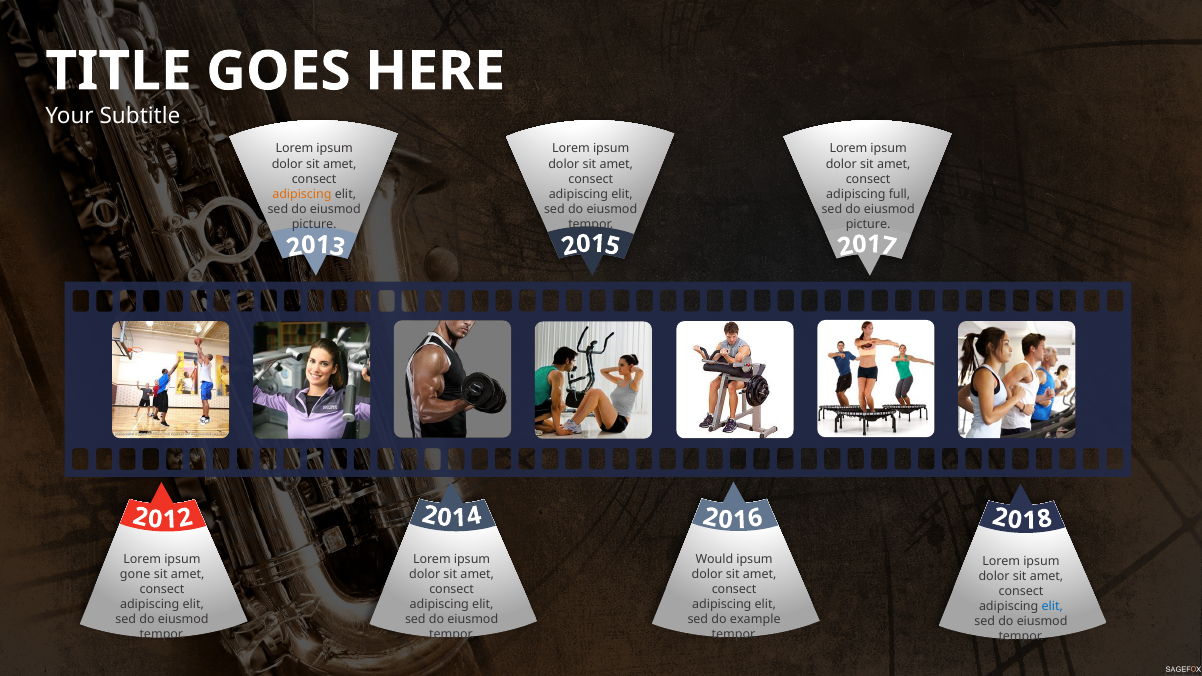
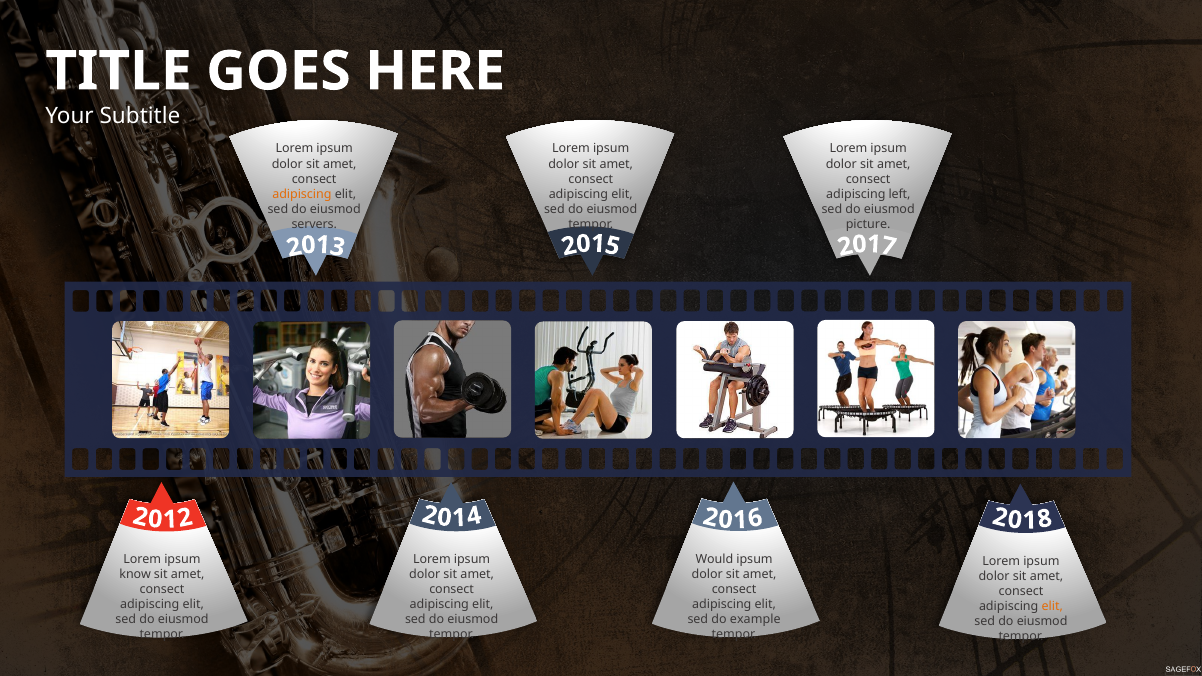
full: full -> left
picture at (314, 224): picture -> servers
gone: gone -> know
elit at (1052, 606) colour: blue -> orange
